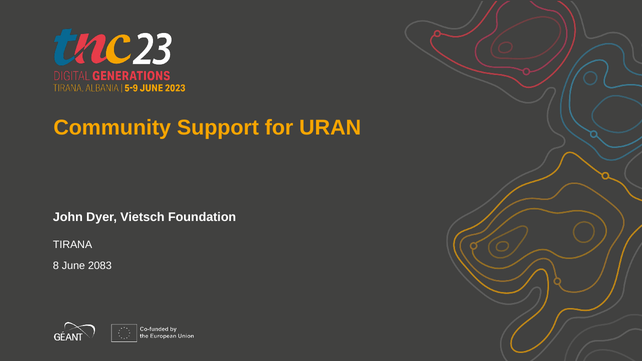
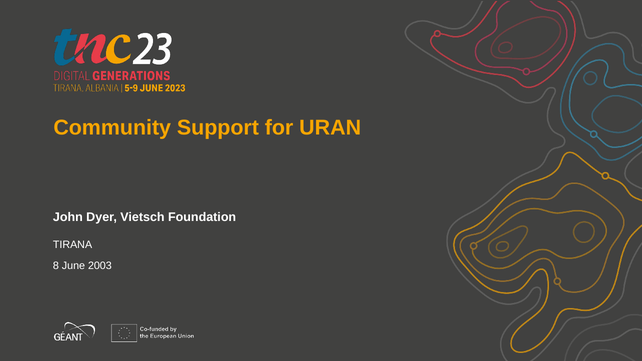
2083: 2083 -> 2003
